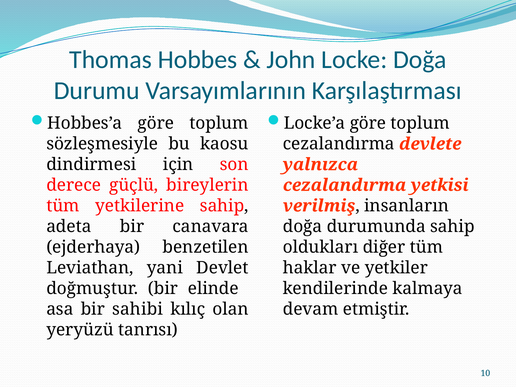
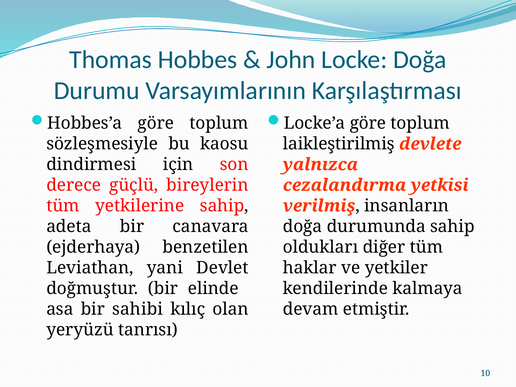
cezalandırma at (339, 144): cezalandırma -> laikleştirilmiş
